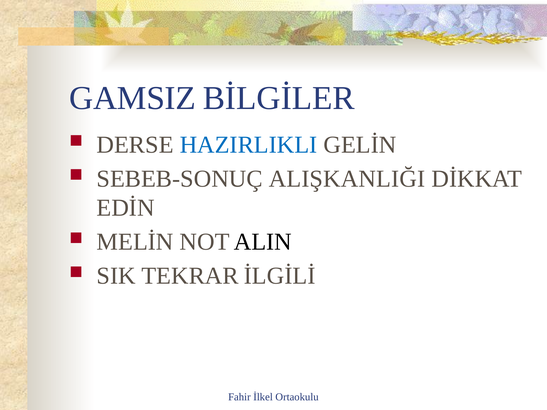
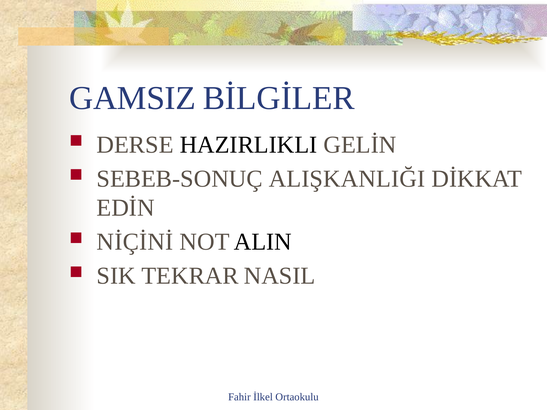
HAZIRLIKLI colour: blue -> black
MELİN: MELİN -> NİÇİNİ
İLGİLİ: İLGİLİ -> NASIL
